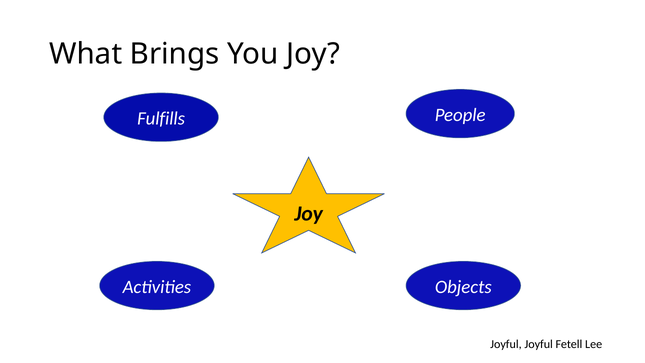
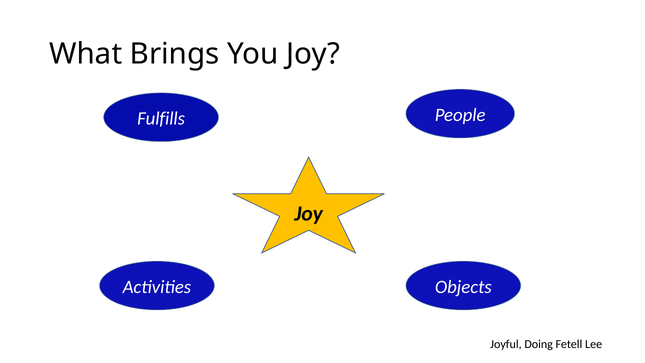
Joyful Joyful: Joyful -> Doing
